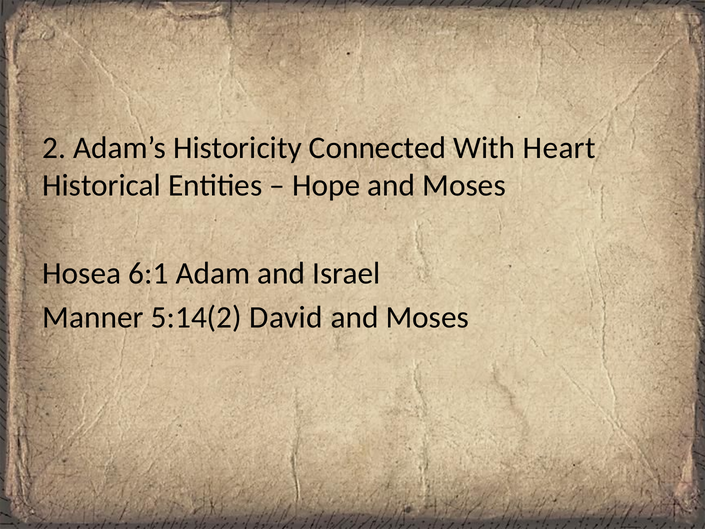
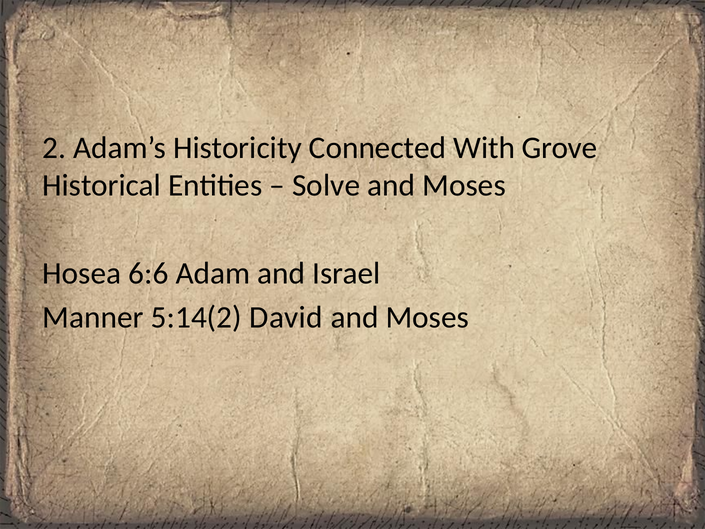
Heart: Heart -> Grove
Hope: Hope -> Solve
6:1: 6:1 -> 6:6
